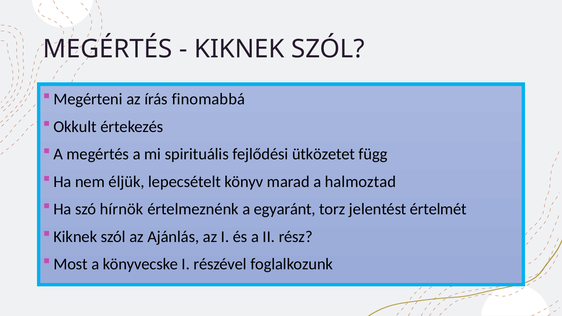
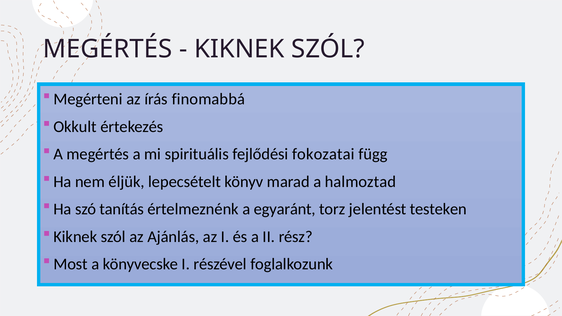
ütközetet: ütközetet -> fokozatai
hírnök: hírnök -> tanítás
értelmét: értelmét -> testeken
